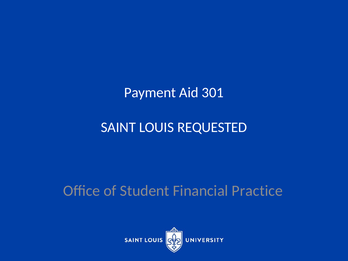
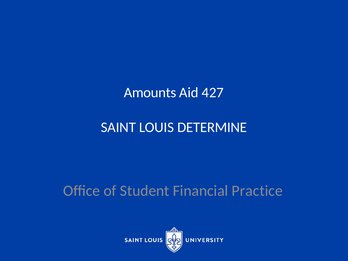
Payment: Payment -> Amounts
301: 301 -> 427
REQUESTED: REQUESTED -> DETERMINE
